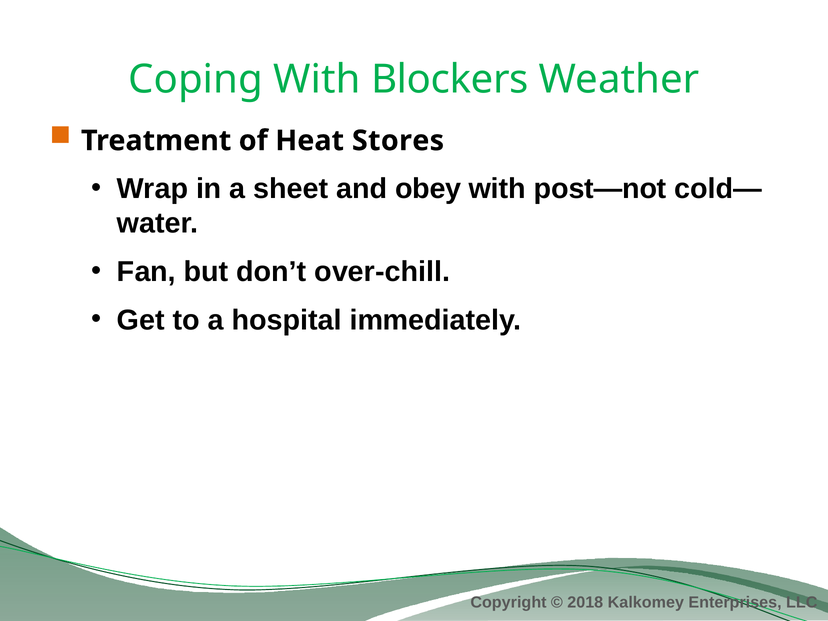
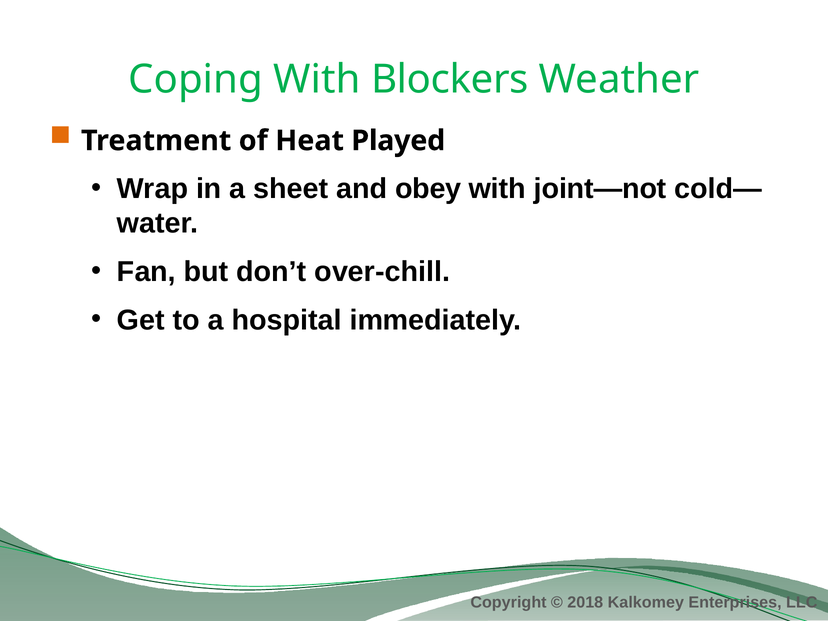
Stores: Stores -> Played
post—not: post—not -> joint—not
